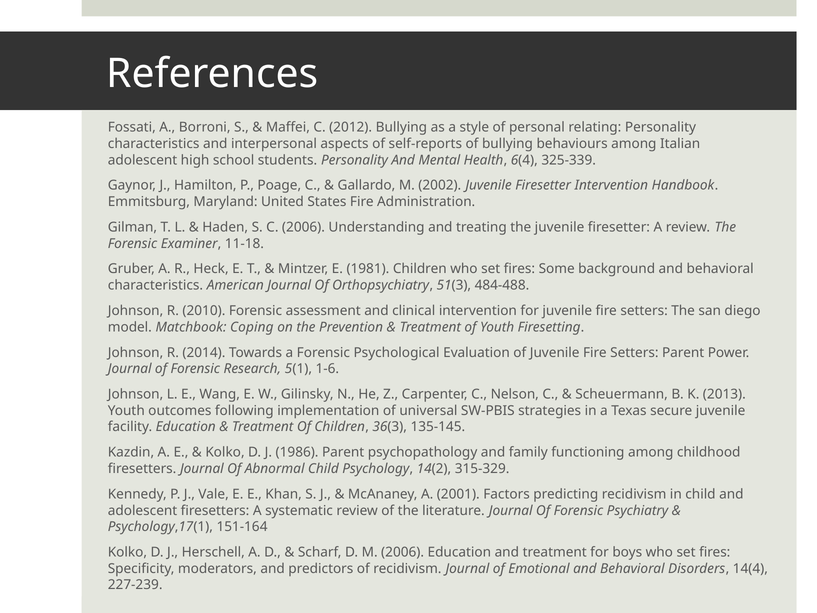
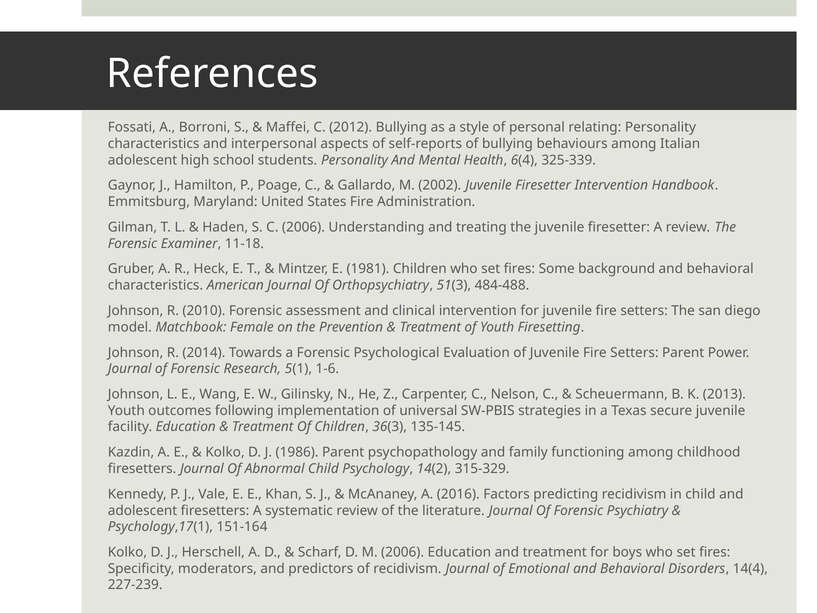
Coping: Coping -> Female
2001: 2001 -> 2016
